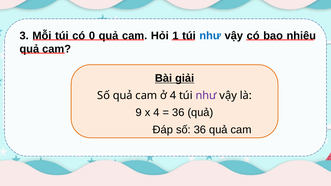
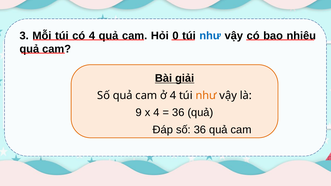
có 0: 0 -> 4
1: 1 -> 0
như at (206, 95) colour: purple -> orange
